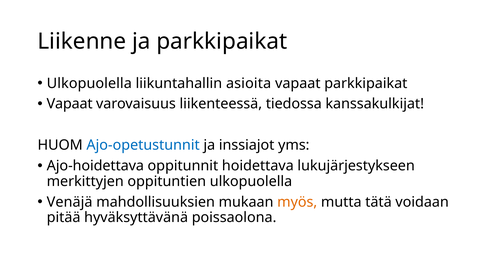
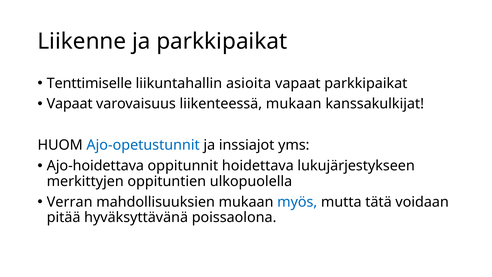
Ulkopuolella at (89, 83): Ulkopuolella -> Tenttimiselle
liikenteessä tiedossa: tiedossa -> mukaan
Venäjä: Venäjä -> Verran
myös colour: orange -> blue
